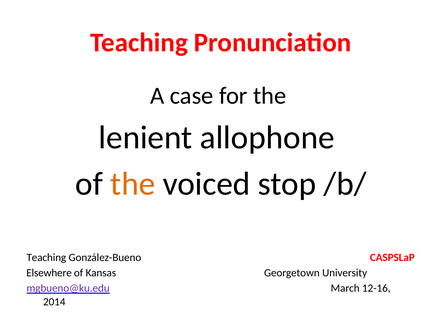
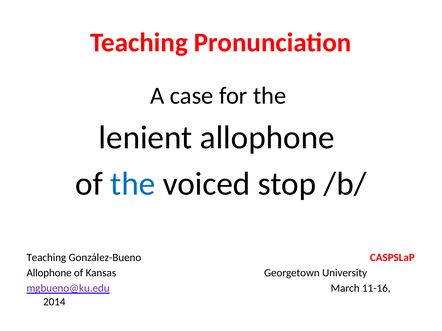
the at (133, 184) colour: orange -> blue
Elsewhere at (49, 273): Elsewhere -> Allophone
12-16: 12-16 -> 11-16
